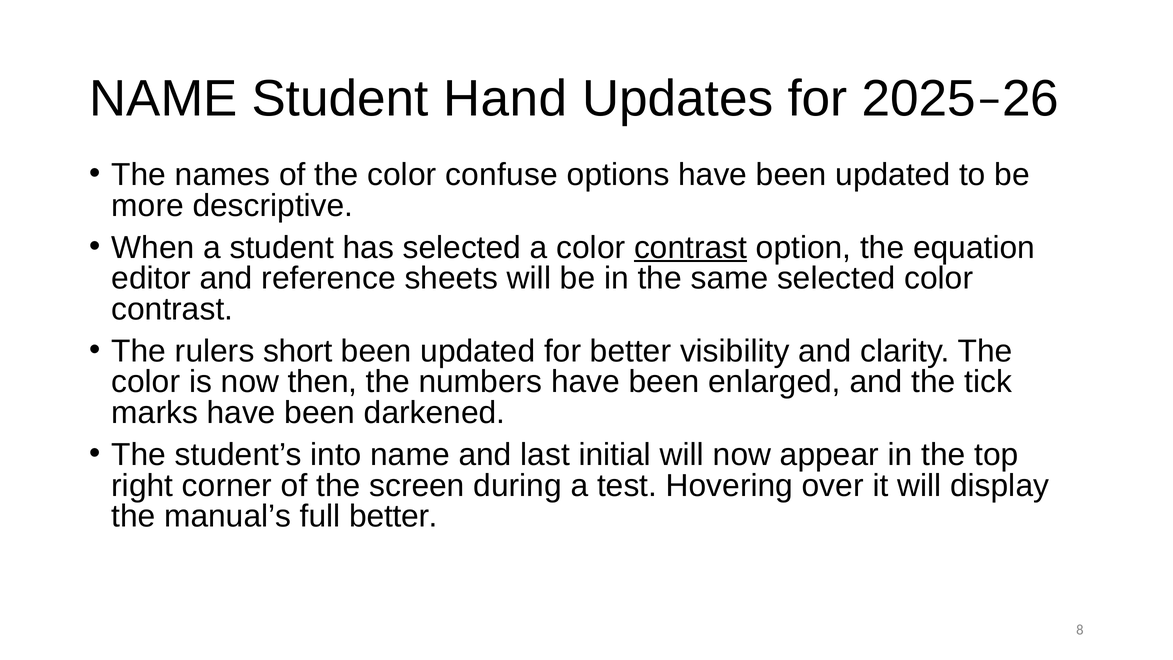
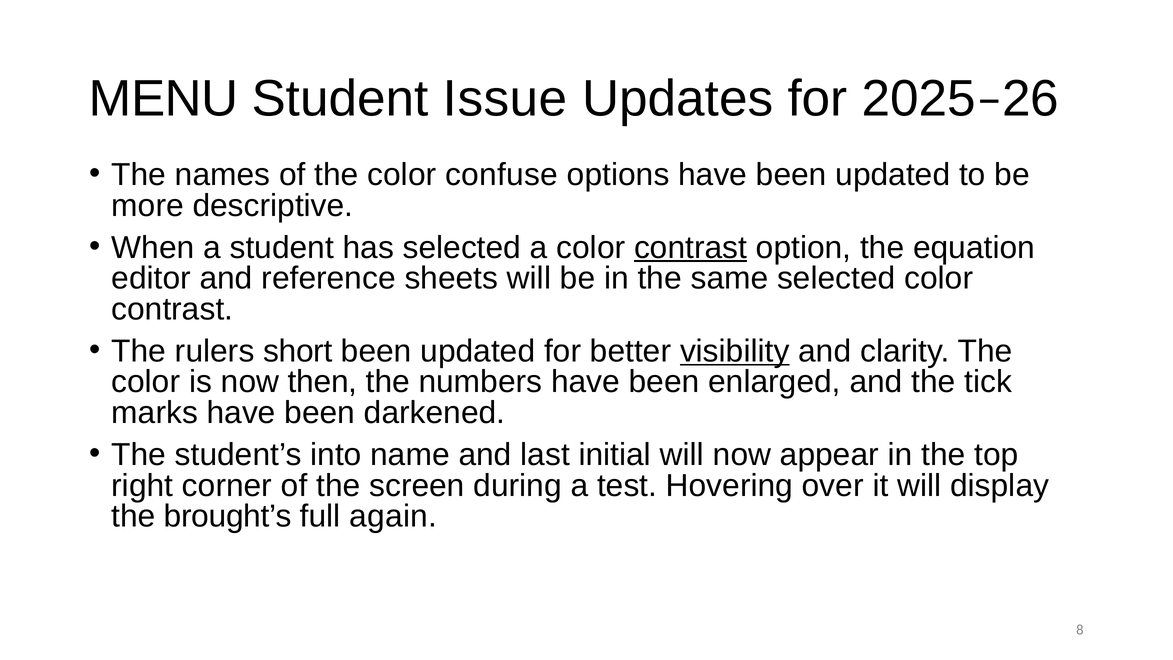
NAME at (163, 99): NAME -> MENU
Hand: Hand -> Issue
visibility underline: none -> present
manual’s: manual’s -> brought’s
full better: better -> again
